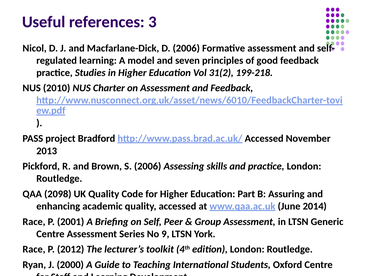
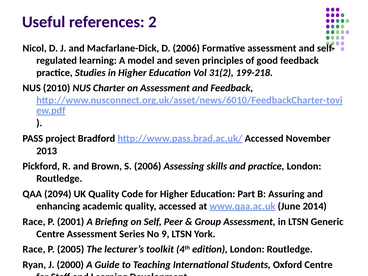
3: 3 -> 2
2098: 2098 -> 2094
2012: 2012 -> 2005
